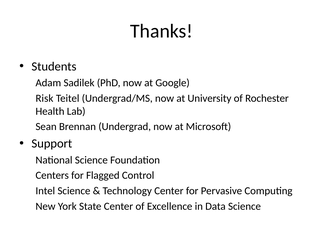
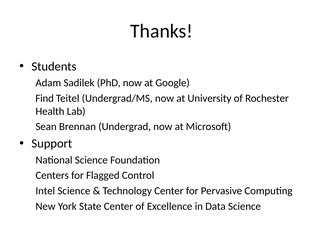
Risk: Risk -> Find
